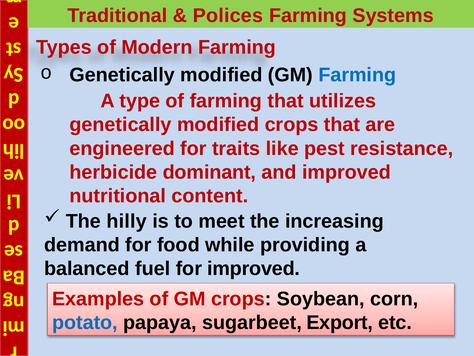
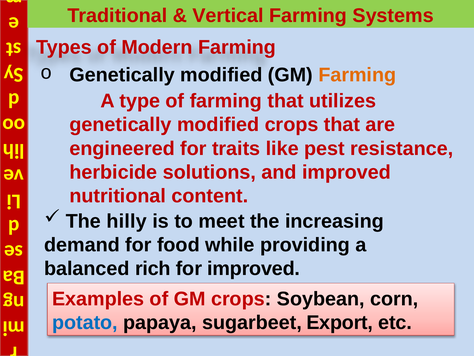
Polices: Polices -> Vertical
Farming at (357, 75) colour: blue -> orange
dominant: dominant -> solutions
fuel: fuel -> rich
